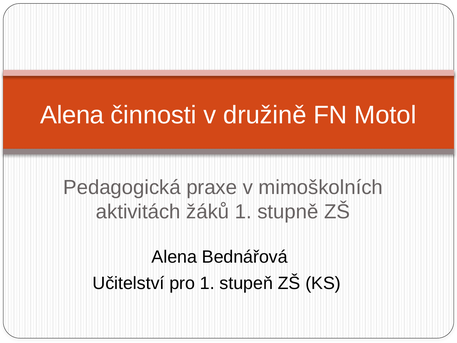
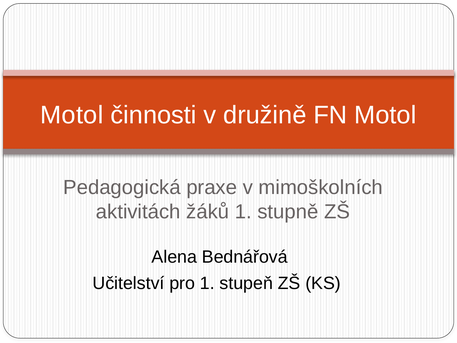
Alena at (72, 115): Alena -> Motol
